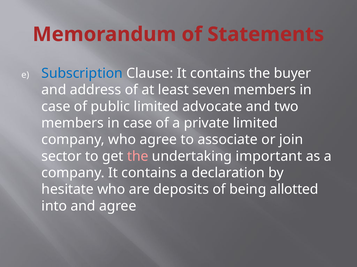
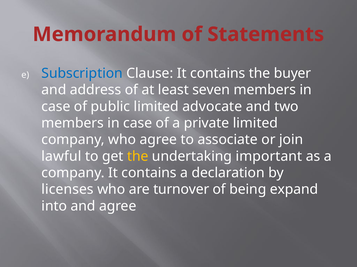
sector: sector -> lawful
the at (138, 157) colour: pink -> yellow
hesitate: hesitate -> licenses
deposits: deposits -> turnover
allotted: allotted -> expand
